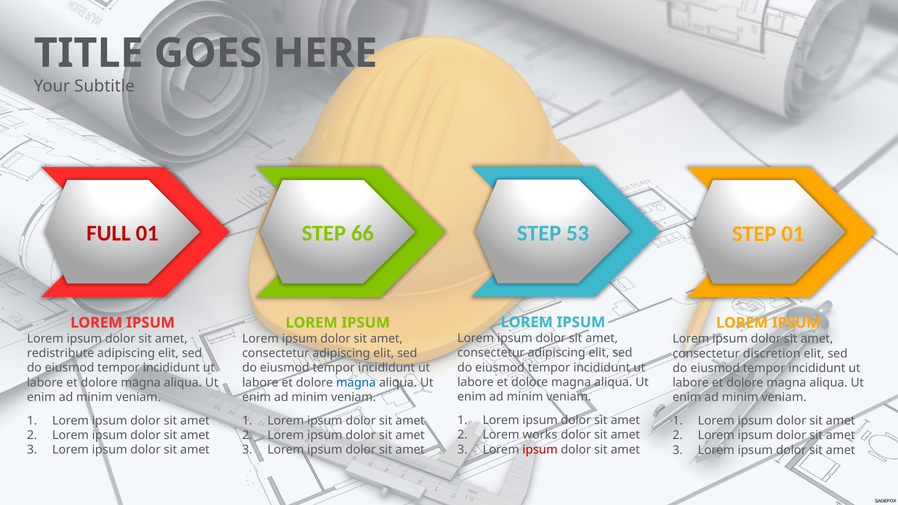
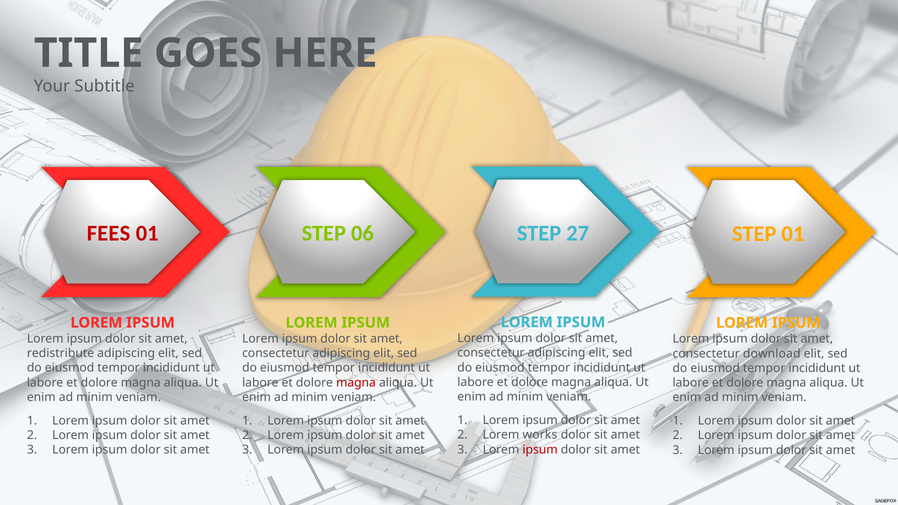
53: 53 -> 27
FULL: FULL -> FEES
66: 66 -> 06
discretion: discretion -> download
magna at (356, 383) colour: blue -> red
